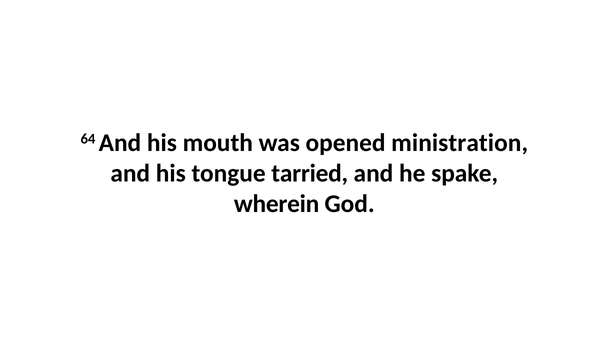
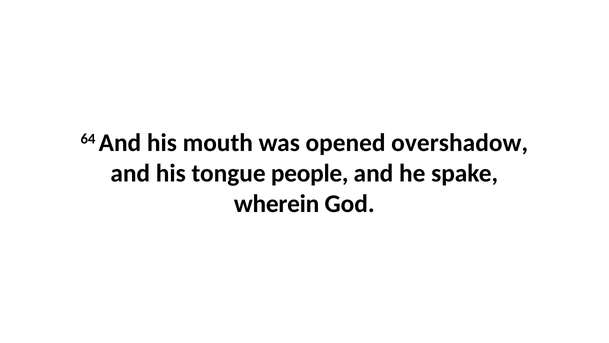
ministration: ministration -> overshadow
tarried: tarried -> people
